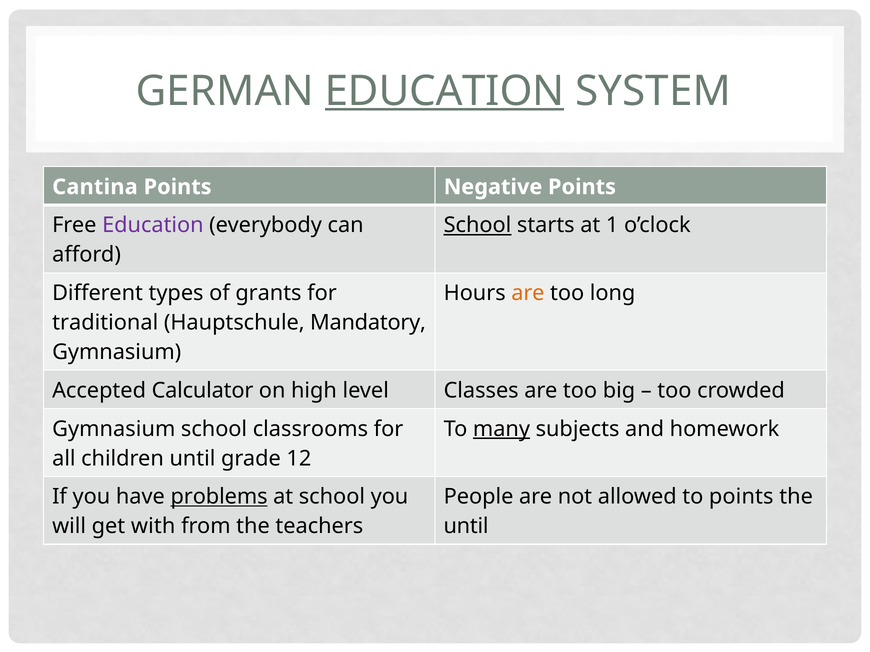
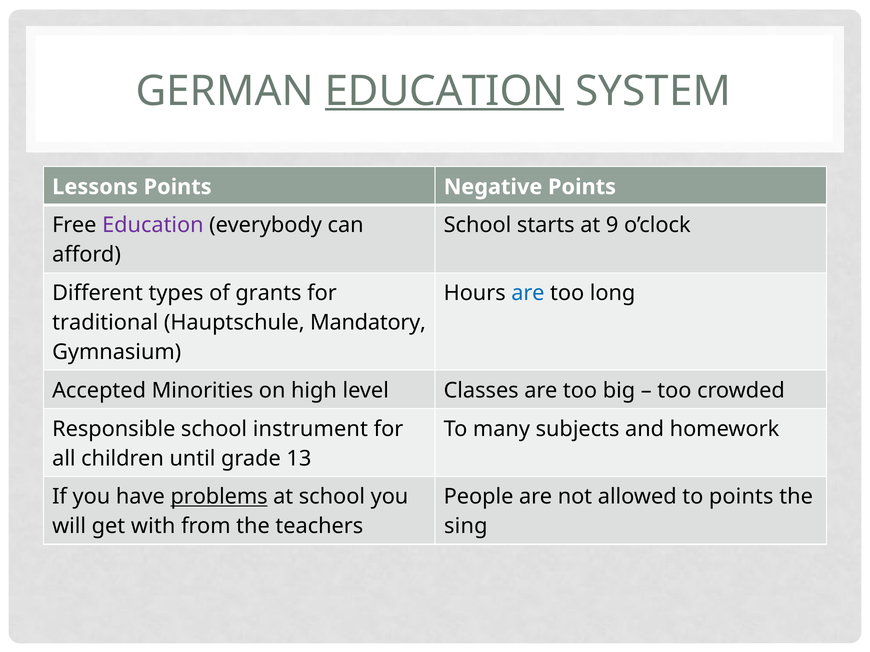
Cantina: Cantina -> Lessons
School at (478, 225) underline: present -> none
1: 1 -> 9
are at (528, 293) colour: orange -> blue
Calculator: Calculator -> Minorities
Gymnasium at (114, 429): Gymnasium -> Responsible
classrooms: classrooms -> instrument
many underline: present -> none
12: 12 -> 13
until at (466, 527): until -> sing
